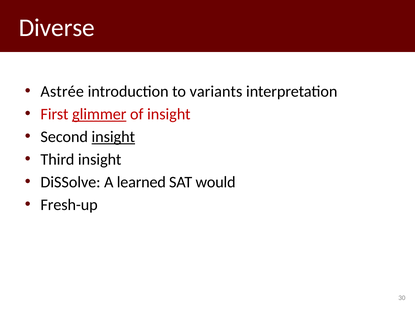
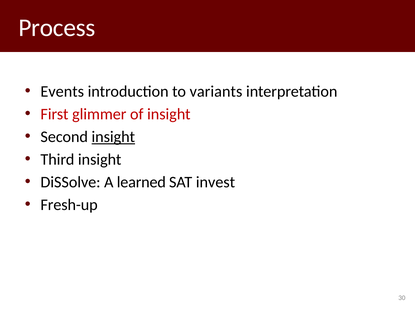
Diverse: Diverse -> Process
Astrée: Astrée -> Events
glimmer underline: present -> none
would: would -> invest
